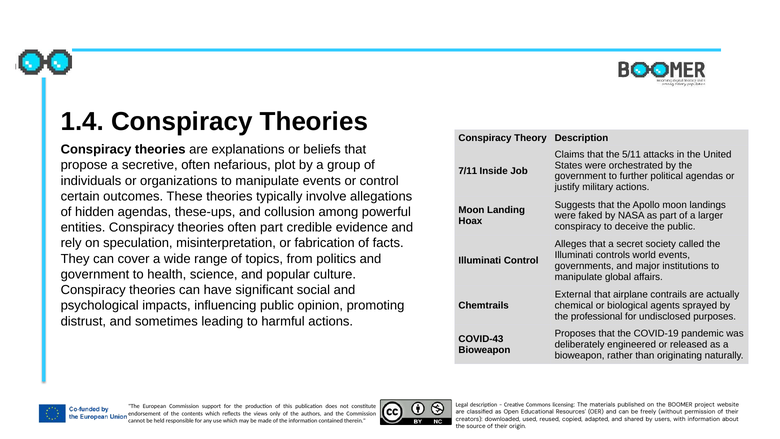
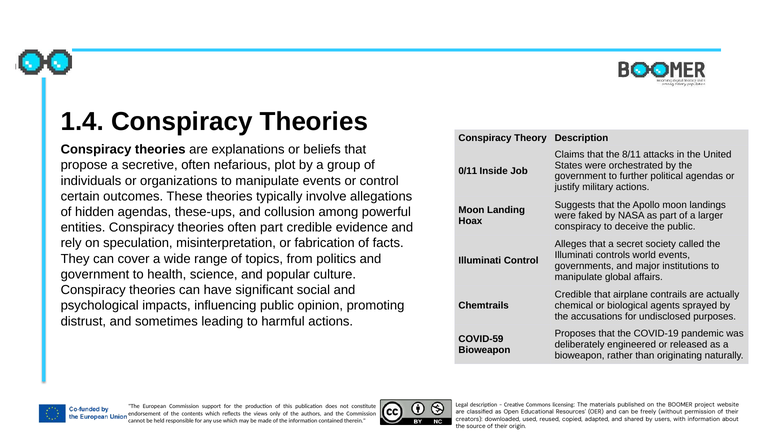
5/11: 5/11 -> 8/11
7/11: 7/11 -> 0/11
External at (573, 294): External -> Credible
professional: professional -> accusations
COVID-43: COVID-43 -> COVID-59
